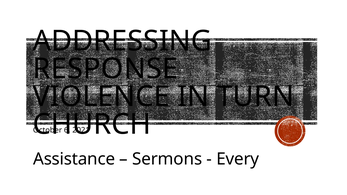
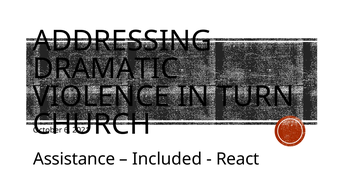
RESPONSE: RESPONSE -> DRAMATIC
Sermons: Sermons -> Included
Every: Every -> React
